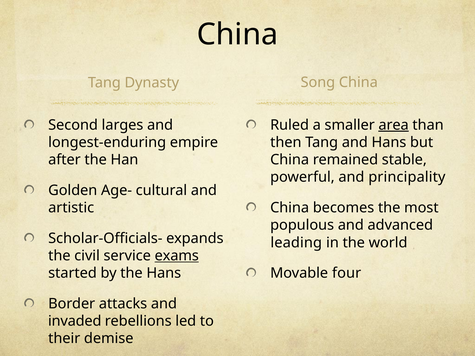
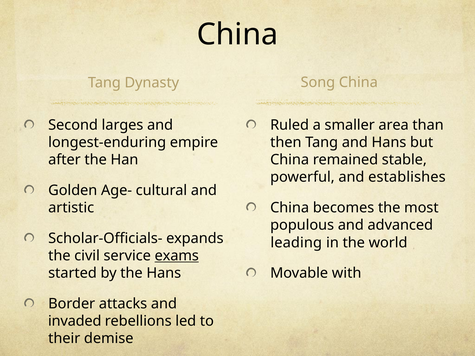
area underline: present -> none
principality: principality -> establishes
four: four -> with
